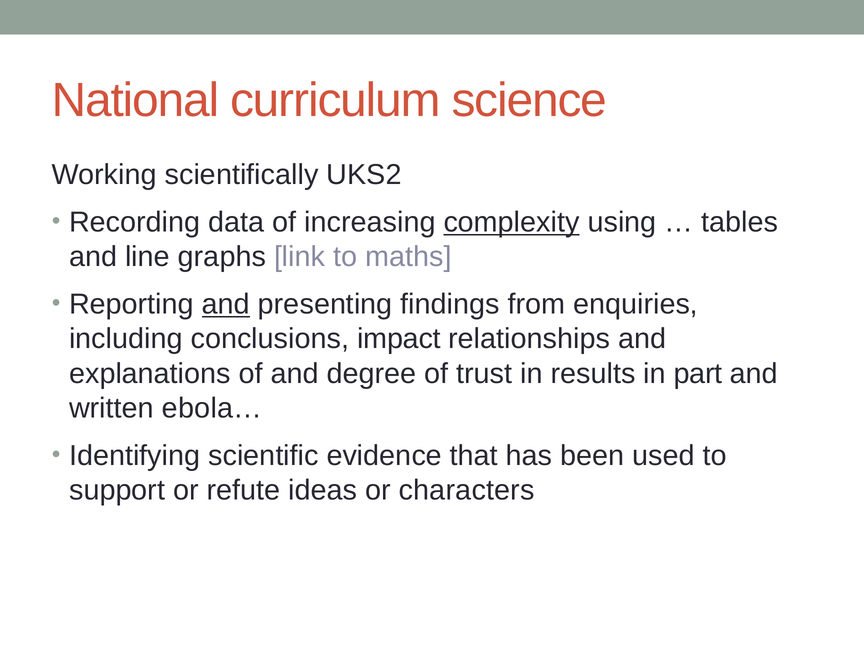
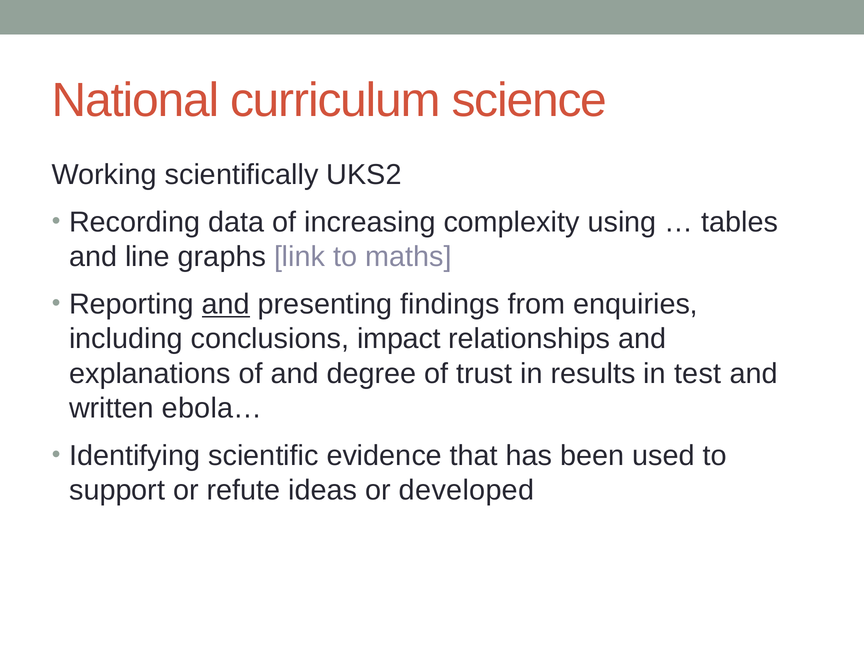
complexity underline: present -> none
part: part -> test
characters: characters -> developed
